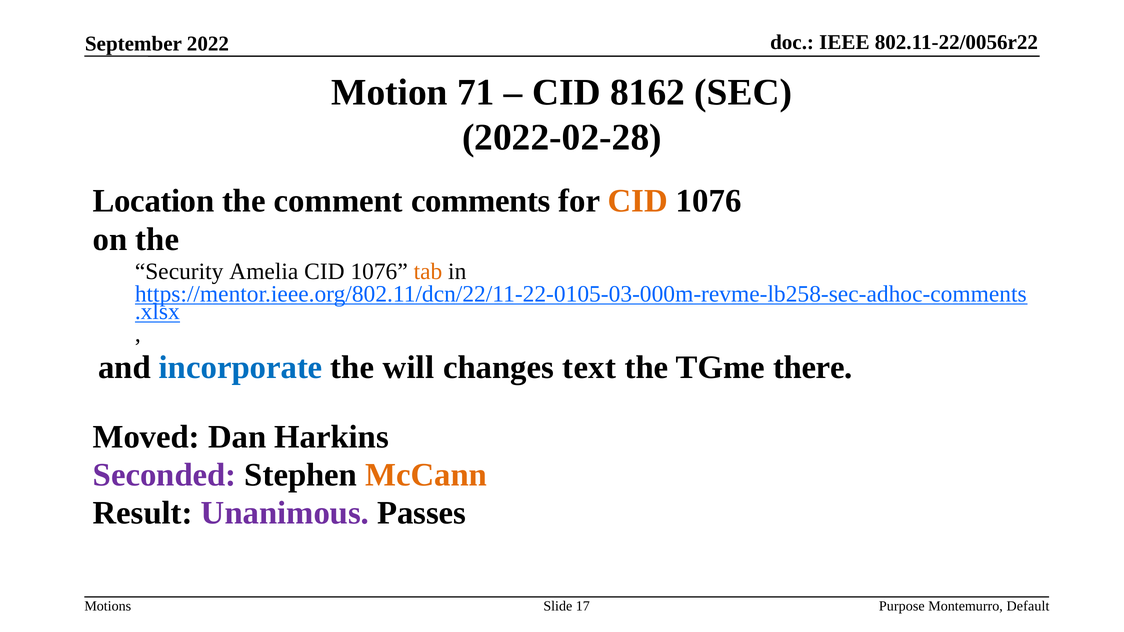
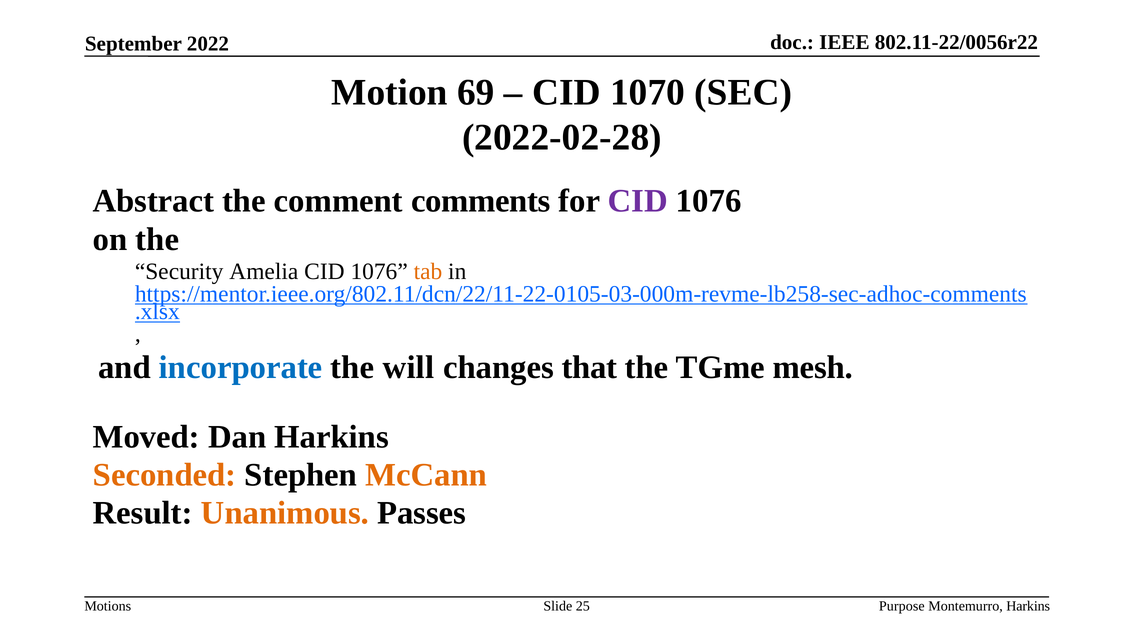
71: 71 -> 69
8162: 8162 -> 1070
Location: Location -> Abstract
CID at (638, 201) colour: orange -> purple
text: text -> that
there: there -> mesh
Seconded colour: purple -> orange
Unanimous colour: purple -> orange
17: 17 -> 25
Montemurro Default: Default -> Harkins
